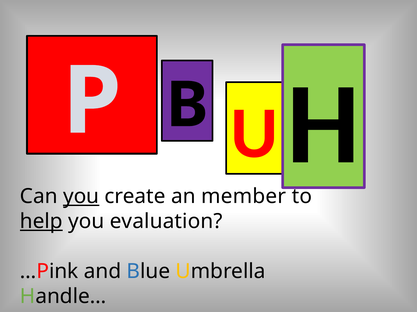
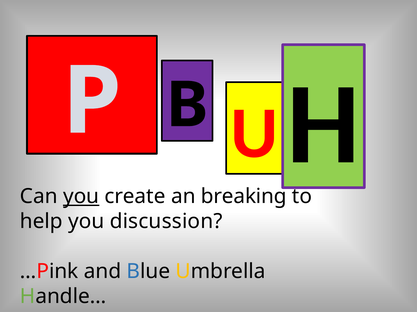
member: member -> breaking
help underline: present -> none
evaluation: evaluation -> discussion
